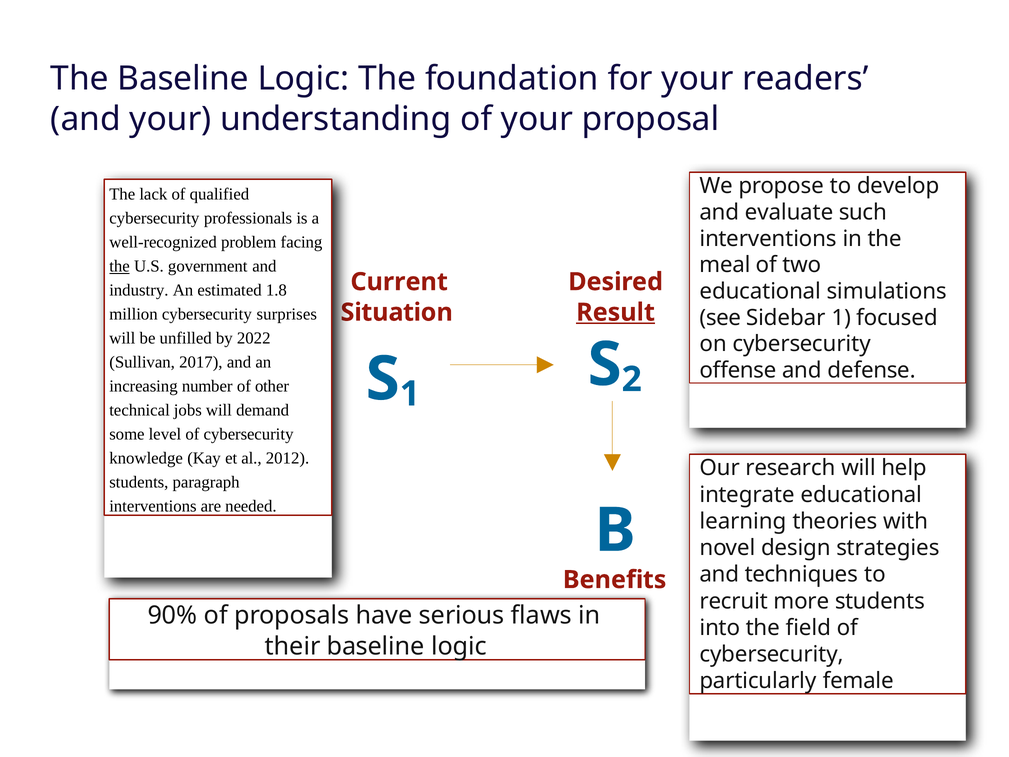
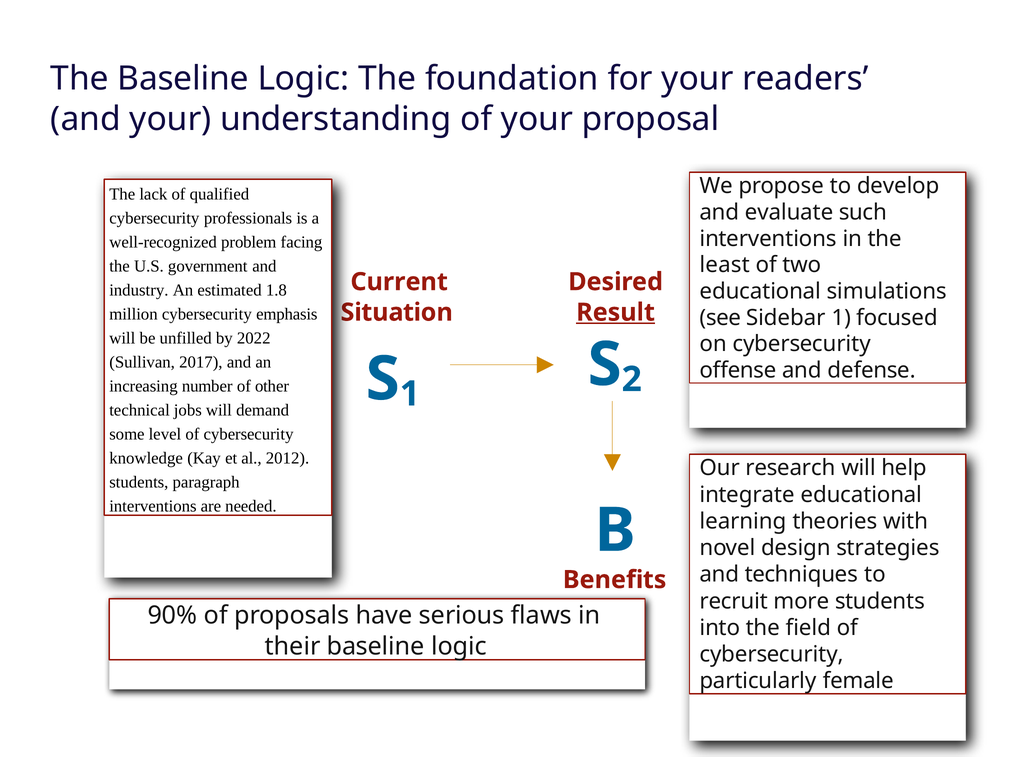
the at (120, 266) underline: present -> none
meal: meal -> least
surprises: surprises -> emphasis
